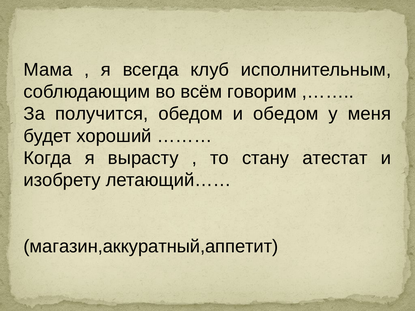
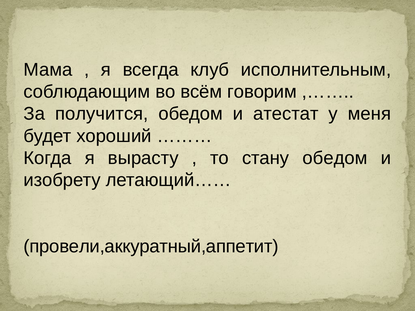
и обедом: обедом -> атестат
стану атестат: атестат -> обедом
магазин,аккуратный,аппетит: магазин,аккуратный,аппетит -> провели,аккуратный,аппетит
